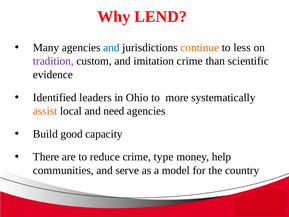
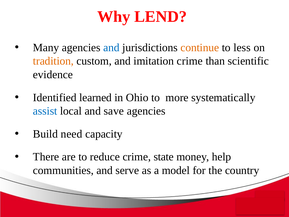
tradition colour: purple -> orange
leaders: leaders -> learned
assist colour: orange -> blue
need: need -> save
good: good -> need
type: type -> state
